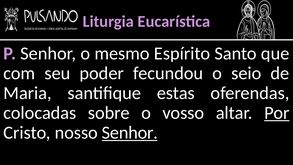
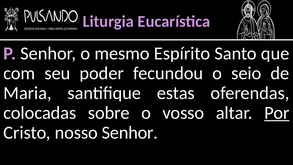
Senhor at (130, 132) underline: present -> none
